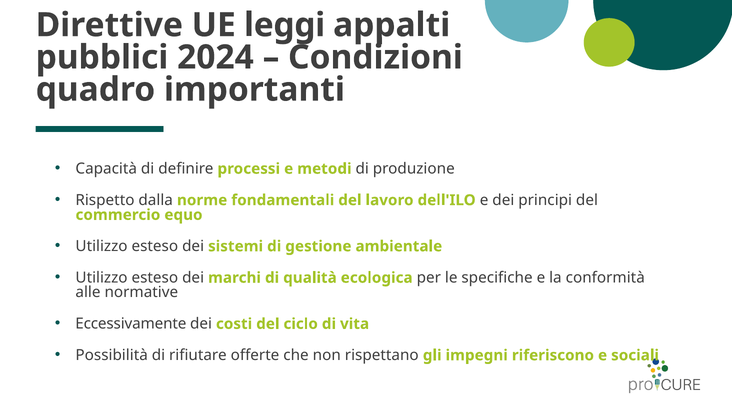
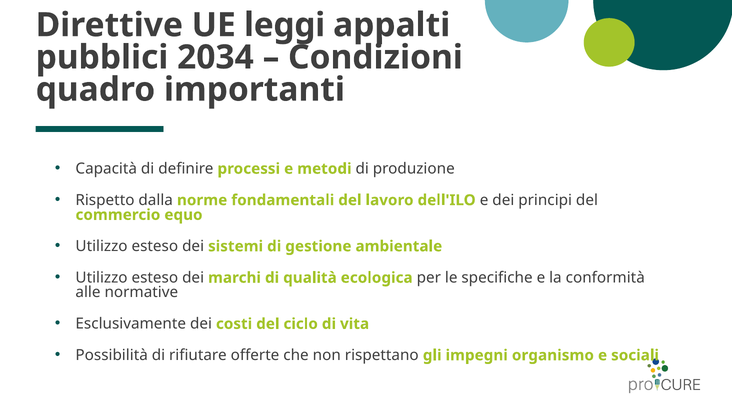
2024: 2024 -> 2034
Eccessivamente: Eccessivamente -> Esclusivamente
riferiscono: riferiscono -> organismo
